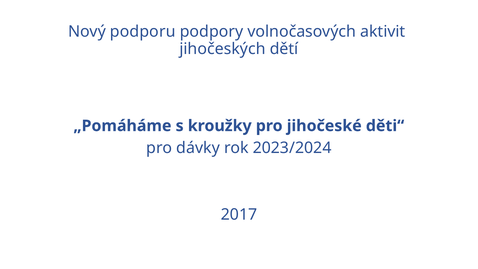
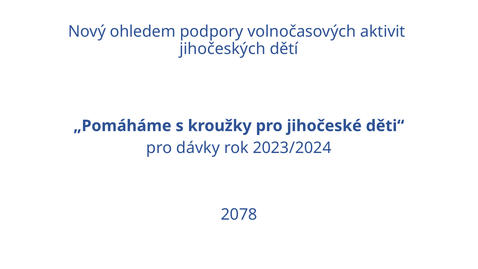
podporu: podporu -> ohledem
2017: 2017 -> 2078
